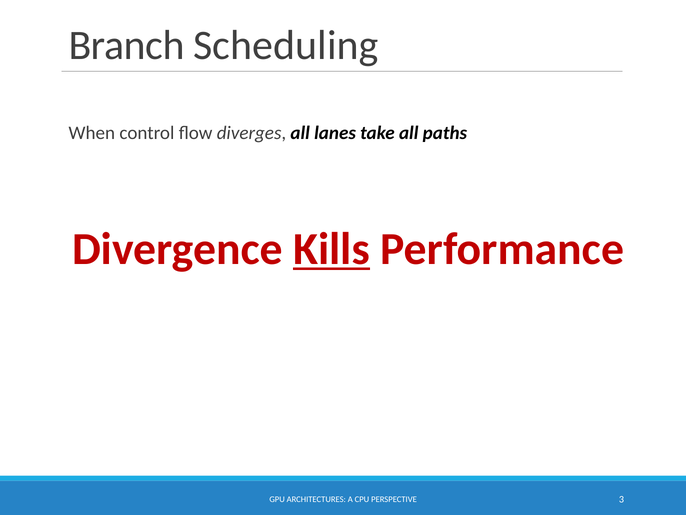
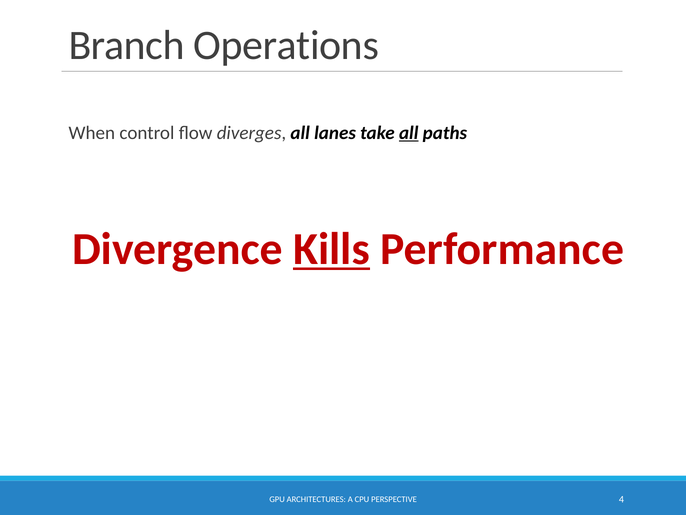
Scheduling: Scheduling -> Operations
all at (409, 133) underline: none -> present
3: 3 -> 4
